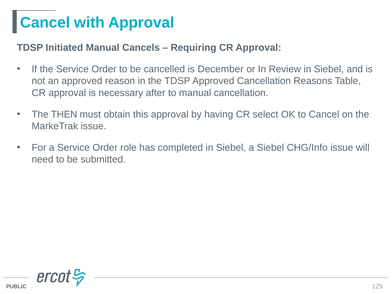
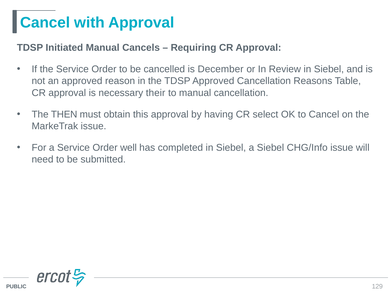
after: after -> their
role: role -> well
